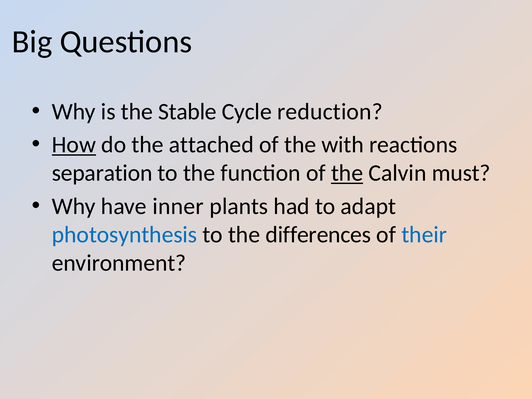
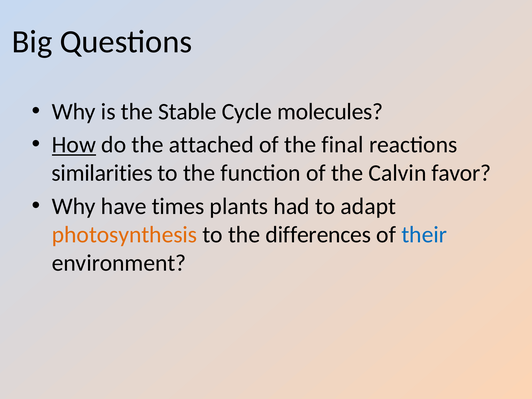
reduction: reduction -> molecules
with: with -> final
separation: separation -> similarities
the at (347, 173) underline: present -> none
must: must -> favor
inner: inner -> times
photosynthesis colour: blue -> orange
